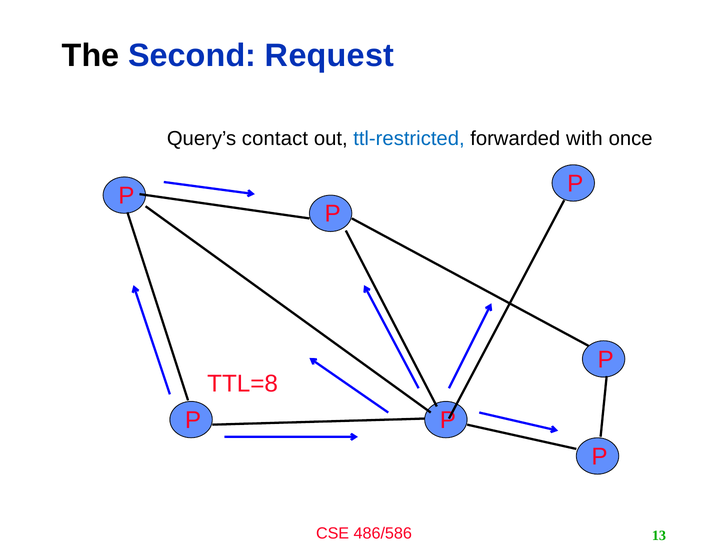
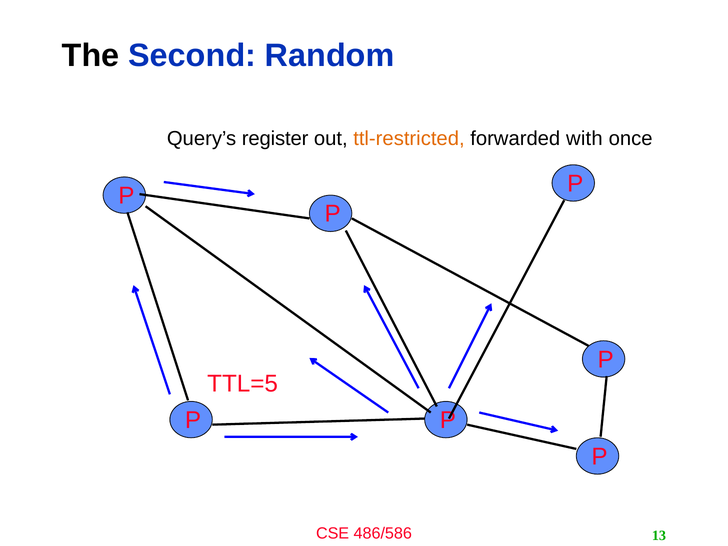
Request: Request -> Random
contact: contact -> register
ttl-restricted colour: blue -> orange
TTL=8: TTL=8 -> TTL=5
